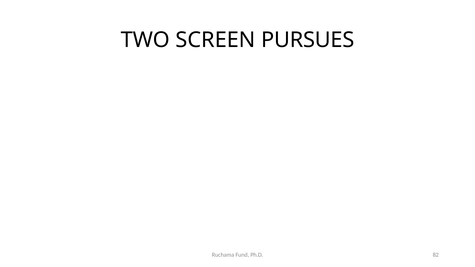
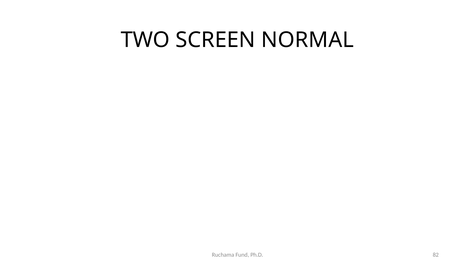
PURSUES: PURSUES -> NORMAL
